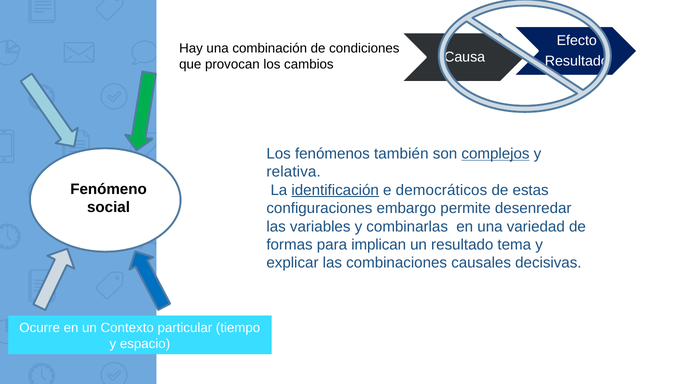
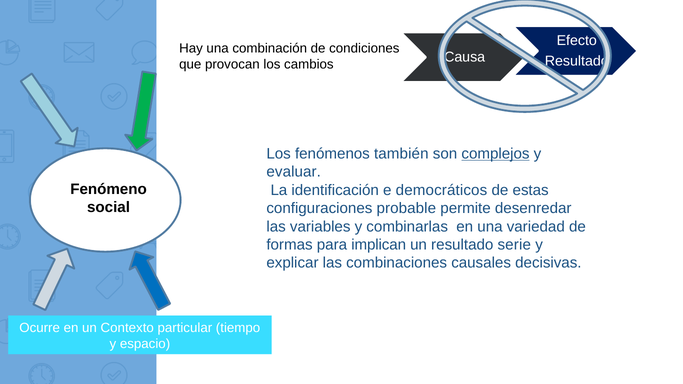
relativa: relativa -> evaluar
identificación underline: present -> none
embargo: embargo -> probable
tema: tema -> serie
